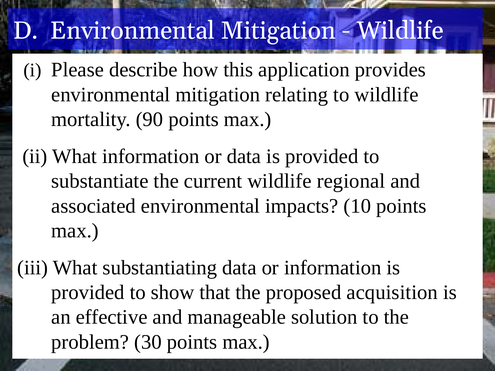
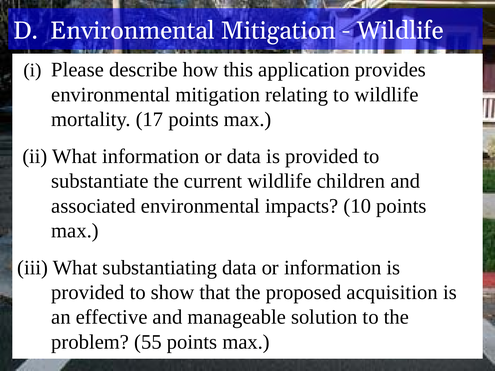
90: 90 -> 17
regional: regional -> children
30: 30 -> 55
